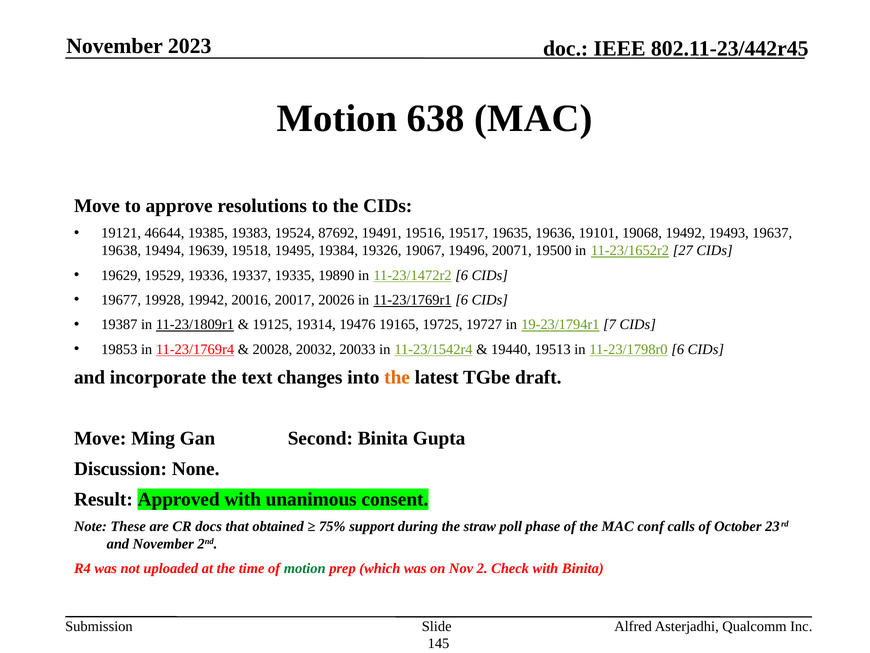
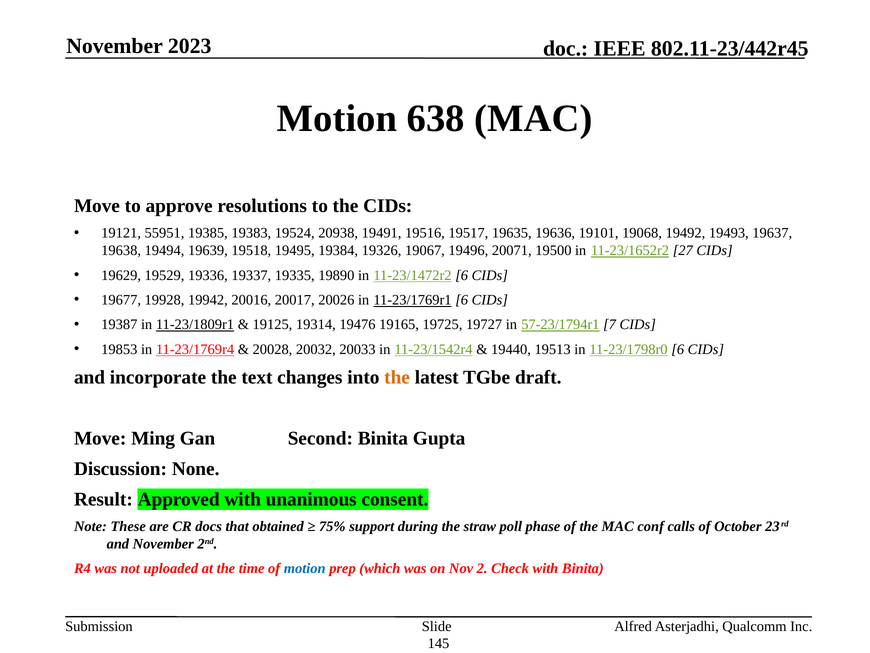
46644: 46644 -> 55951
87692: 87692 -> 20938
19-23/1794r1: 19-23/1794r1 -> 57-23/1794r1
motion at (305, 568) colour: green -> blue
